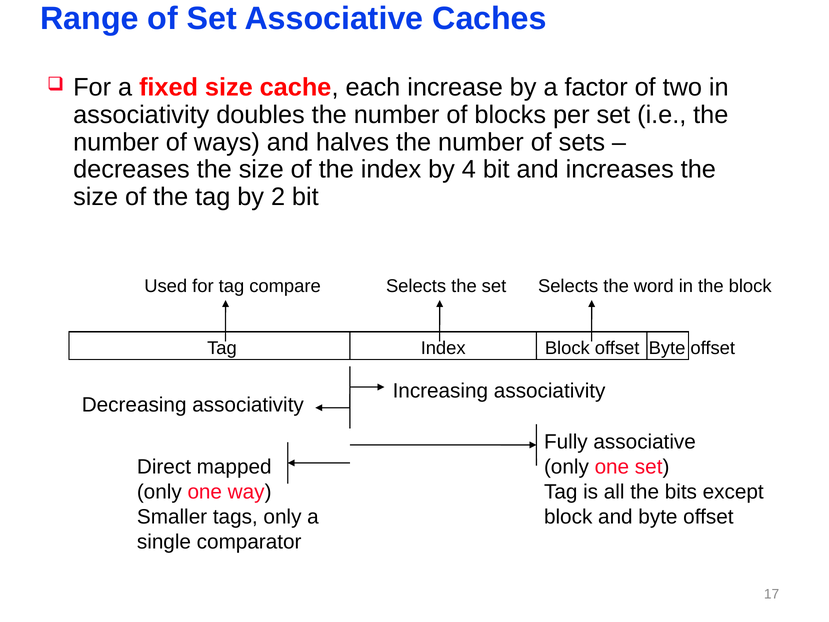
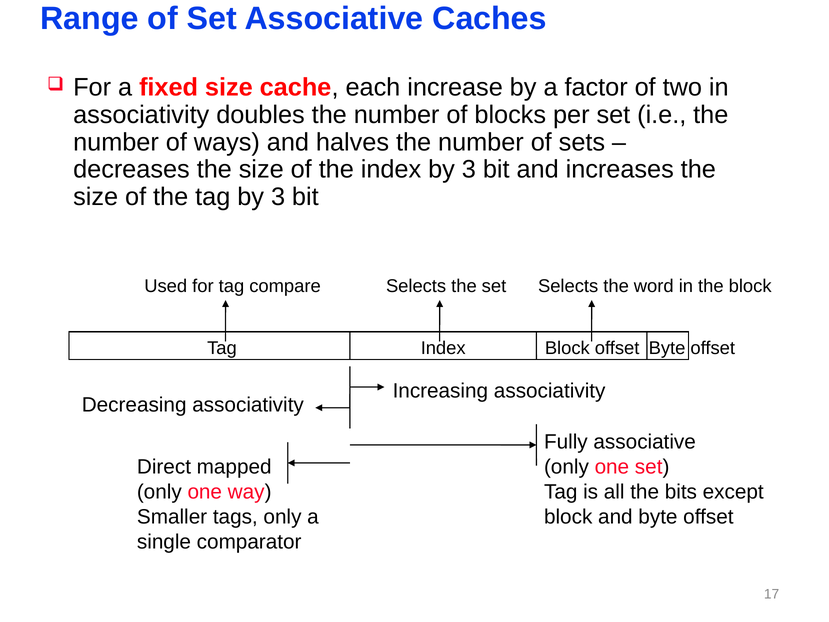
index by 4: 4 -> 3
tag by 2: 2 -> 3
